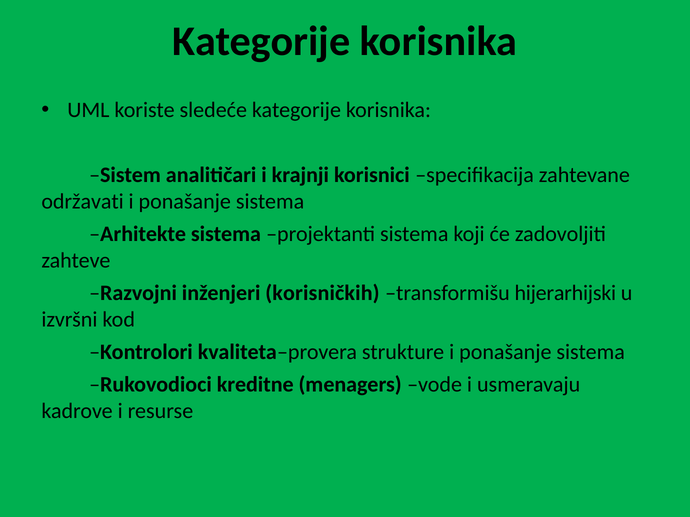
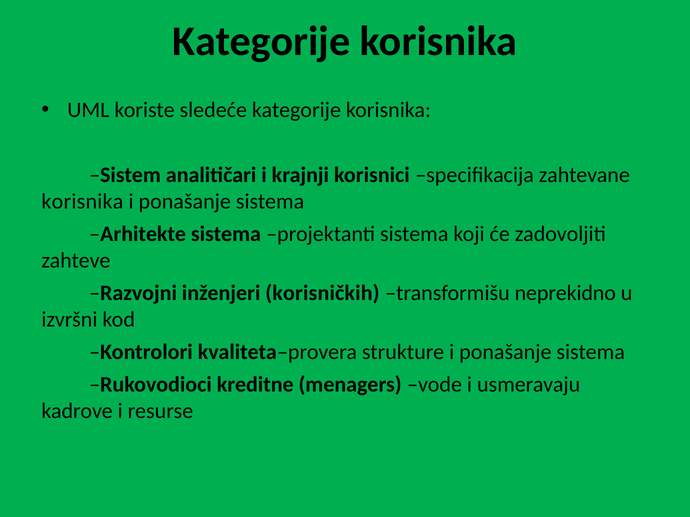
održavati at (83, 202): održavati -> korisnika
hijerarhijski: hijerarhijski -> neprekidno
